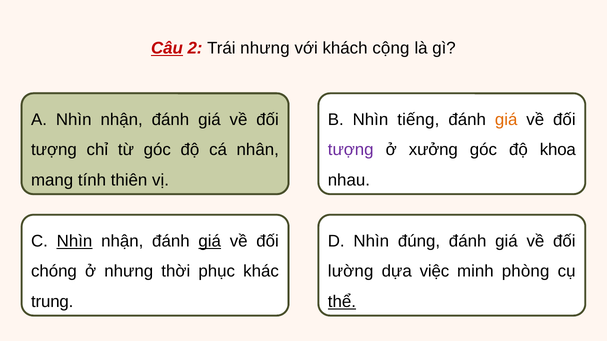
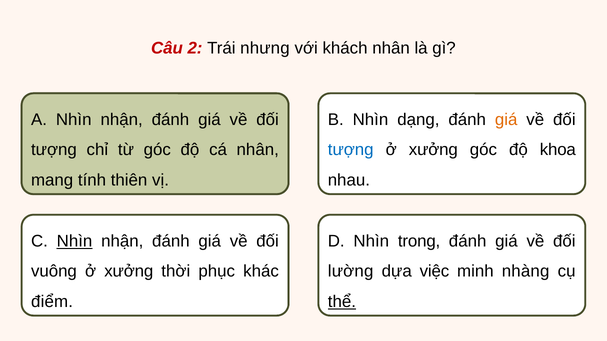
Câu underline: present -> none
khách cộng: cộng -> nhân
tiếng: tiếng -> dạng
tượng at (351, 150) colour: purple -> blue
giá at (210, 241) underline: present -> none
đúng: đúng -> trong
chóng: chóng -> vuông
nhưng at (129, 272): nhưng -> xưởng
phòng: phòng -> nhàng
trung: trung -> điểm
